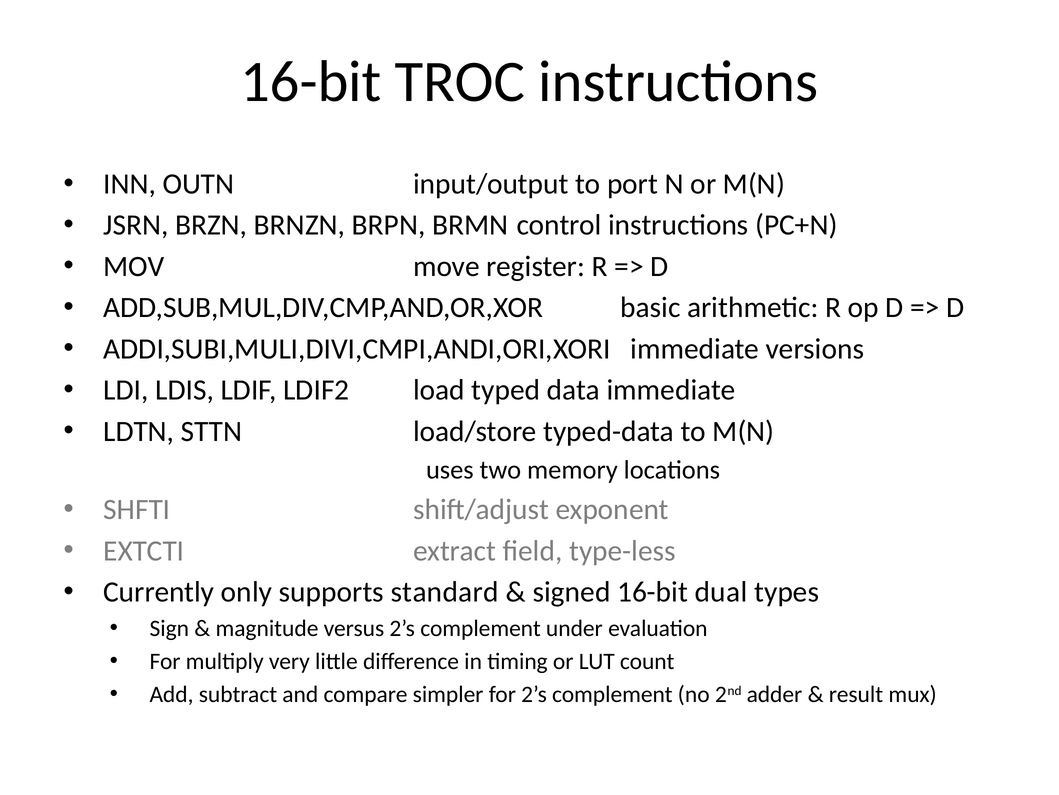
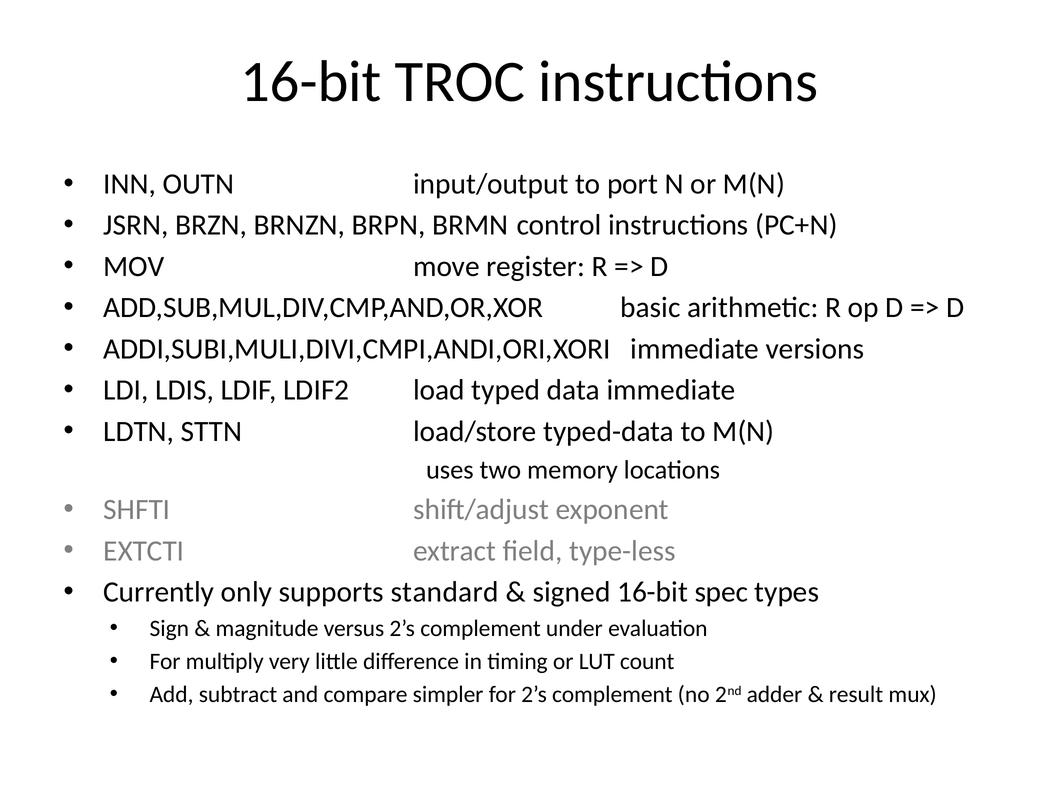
dual: dual -> spec
